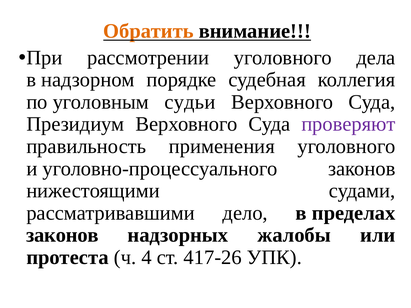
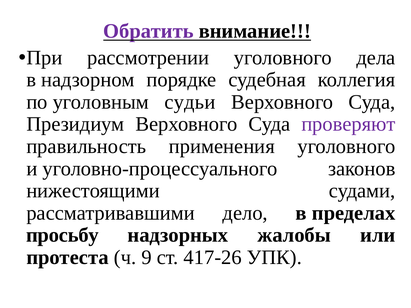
Обратить colour: orange -> purple
законов at (62, 235): законов -> просьбу
4: 4 -> 9
